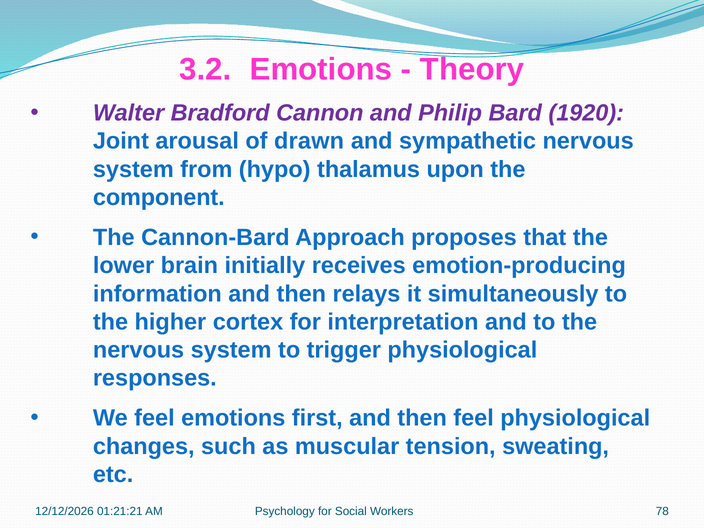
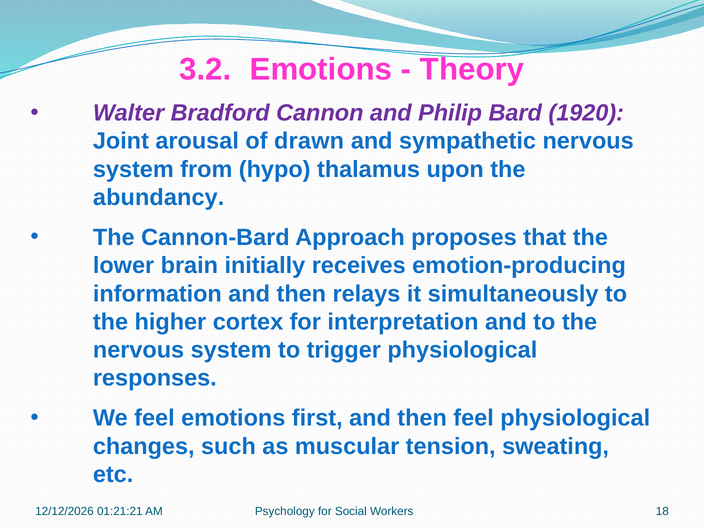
component: component -> abundancy
78: 78 -> 18
